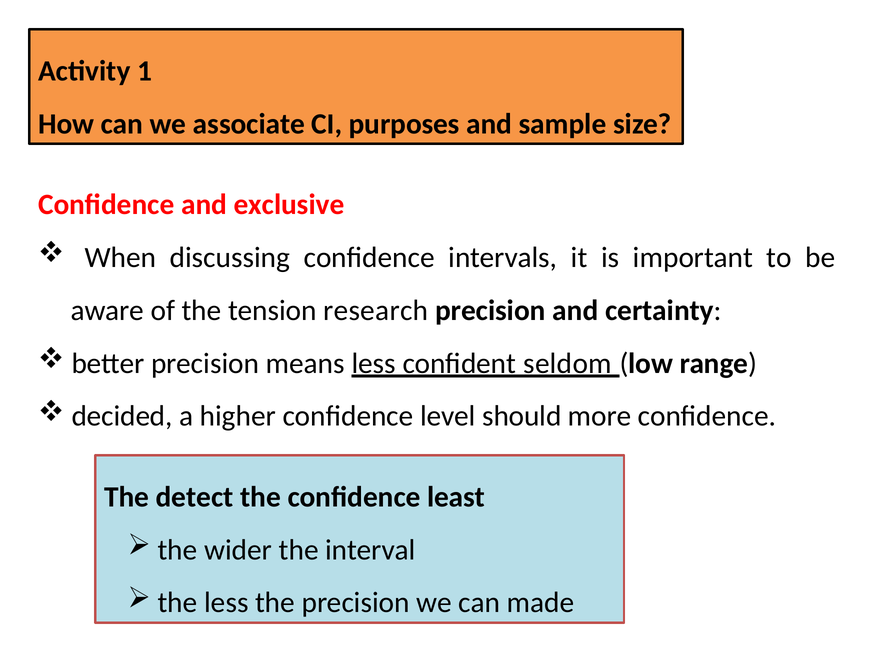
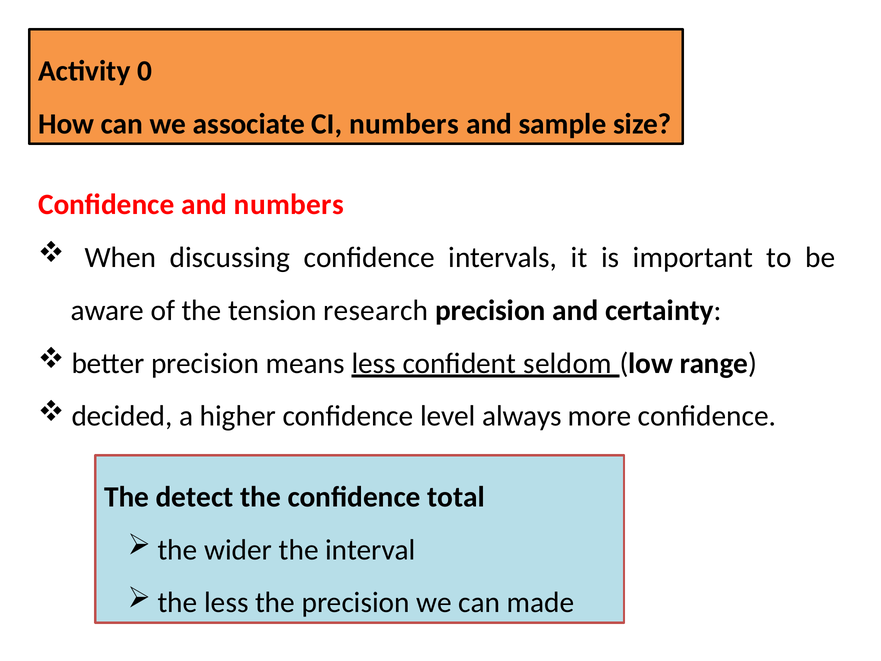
1: 1 -> 0
CI purposes: purposes -> numbers
and exclusive: exclusive -> numbers
should: should -> always
least: least -> total
